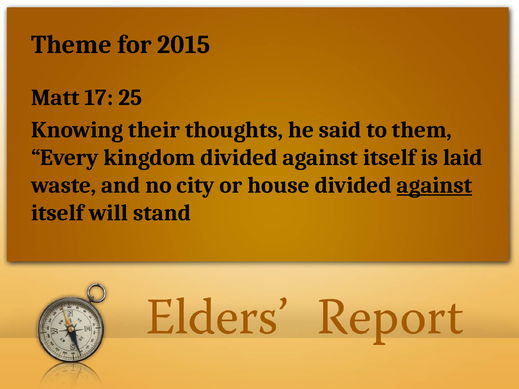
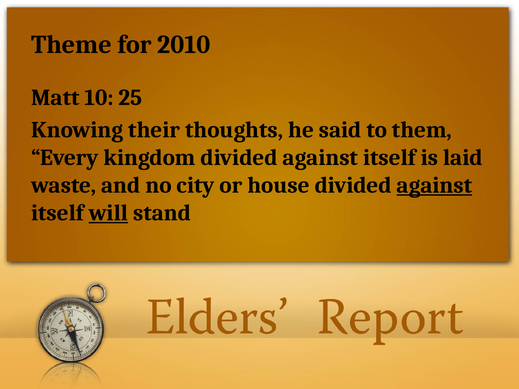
2015: 2015 -> 2010
17: 17 -> 10
will underline: none -> present
